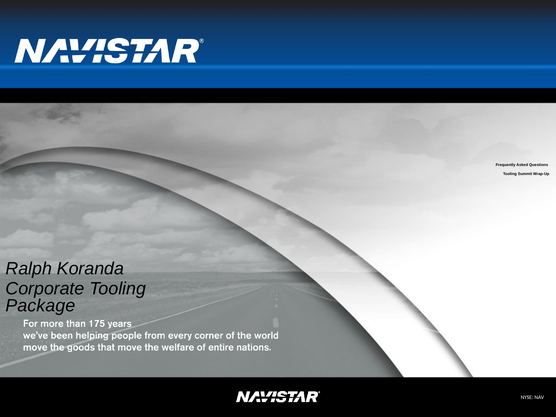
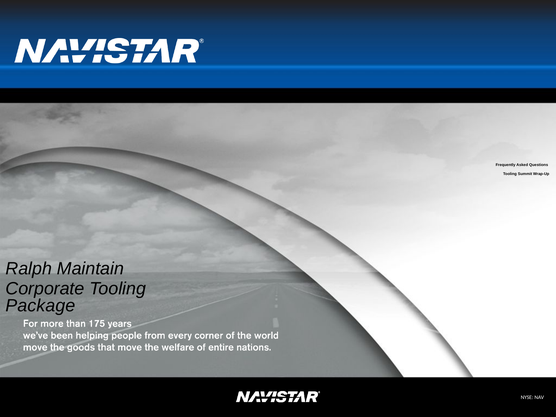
Koranda: Koranda -> Maintain
